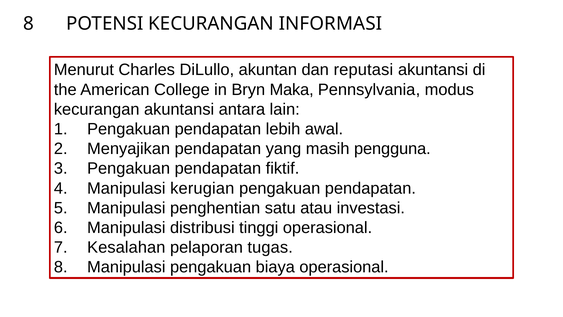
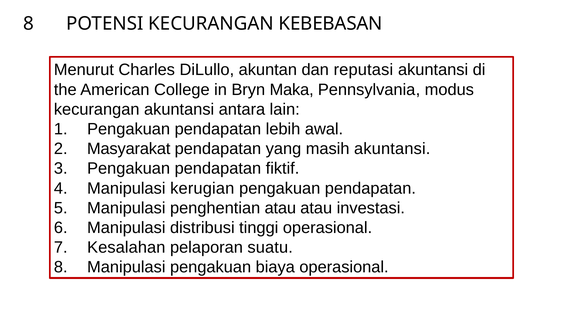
INFORMASI: INFORMASI -> KEBEBASAN
Menyajikan: Menyajikan -> Masyarakat
masih pengguna: pengguna -> akuntansi
penghentian satu: satu -> atau
tugas: tugas -> suatu
